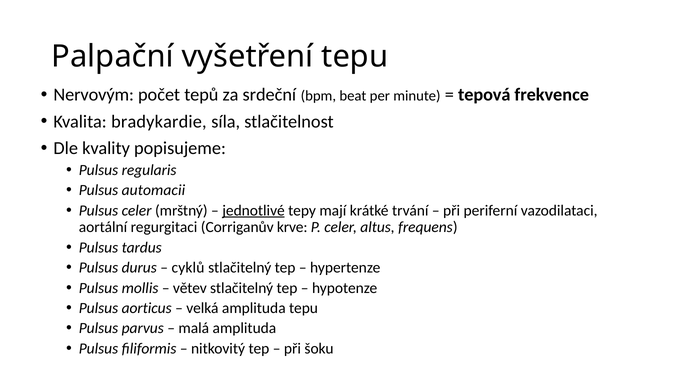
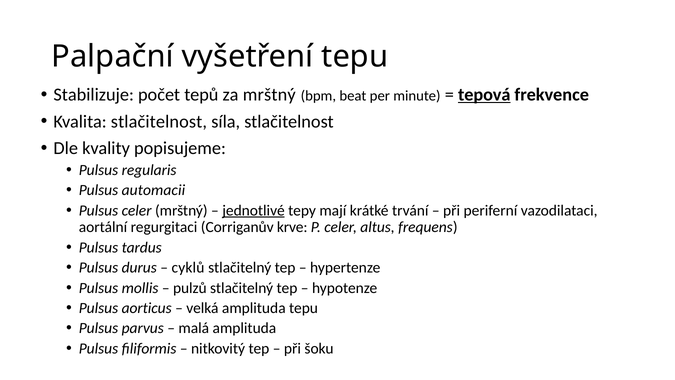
Nervovým: Nervovým -> Stabilizuje
za srdeční: srdeční -> mrštný
tepová underline: none -> present
Kvalita bradykardie: bradykardie -> stlačitelnost
větev: větev -> pulzů
